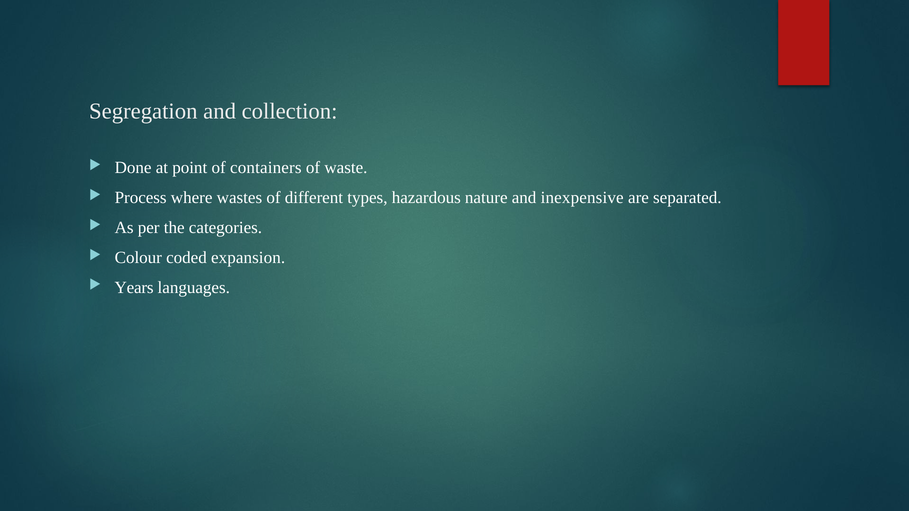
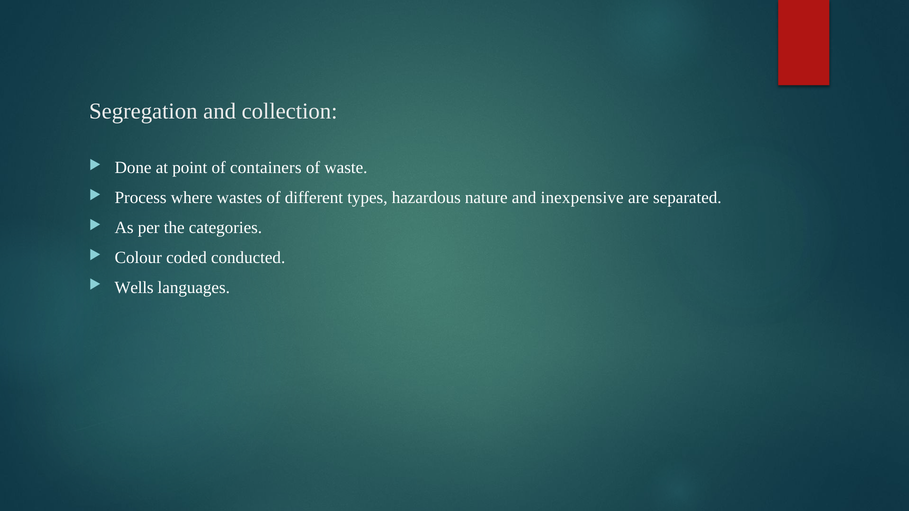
expansion: expansion -> conducted
Years: Years -> Wells
